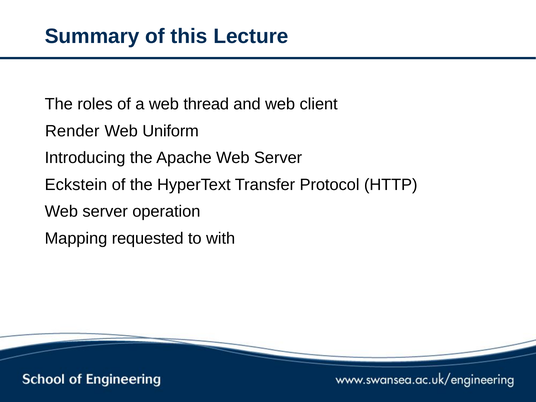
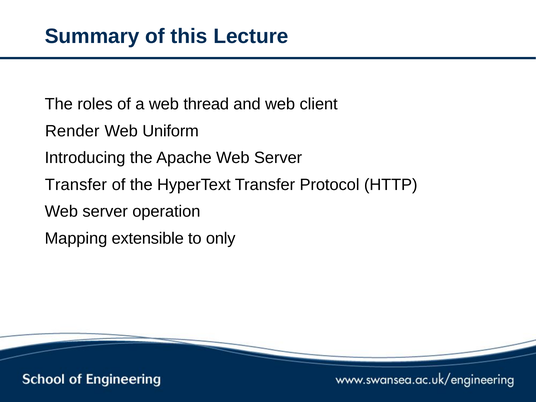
Eckstein at (76, 185): Eckstein -> Transfer
requested: requested -> extensible
with: with -> only
